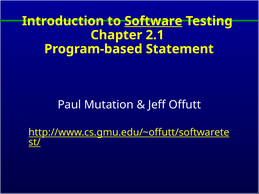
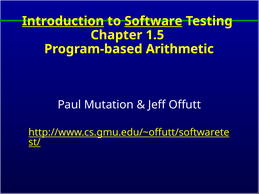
Introduction underline: none -> present
2.1: 2.1 -> 1.5
Statement: Statement -> Arithmetic
